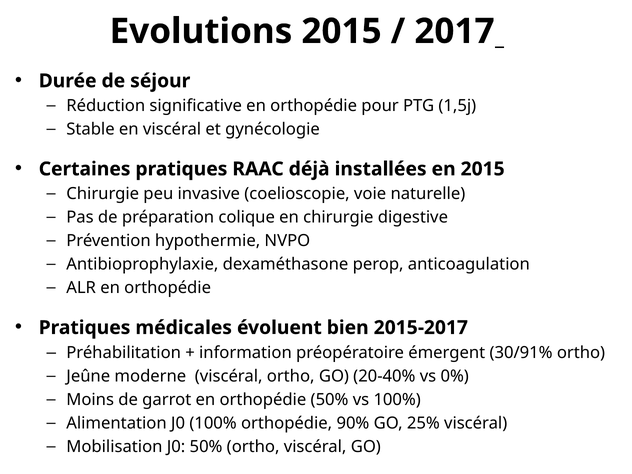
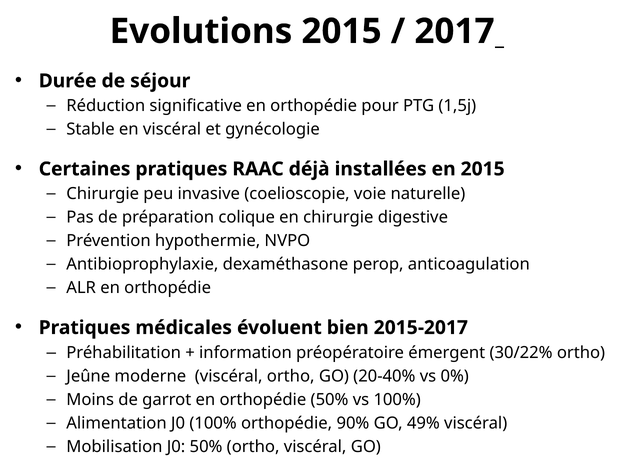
30/91%: 30/91% -> 30/22%
25%: 25% -> 49%
